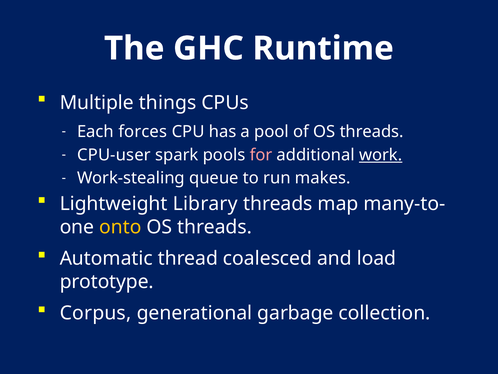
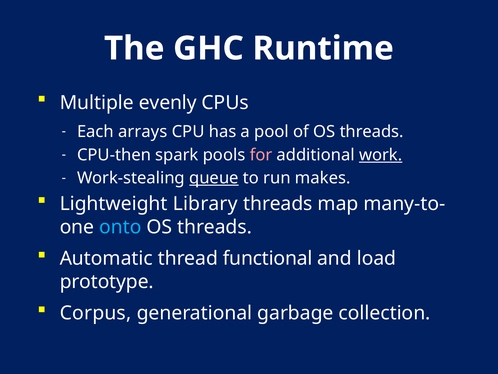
things: things -> evenly
forces: forces -> arrays
CPU-user: CPU-user -> CPU-then
queue underline: none -> present
onto colour: yellow -> light blue
coalesced: coalesced -> functional
